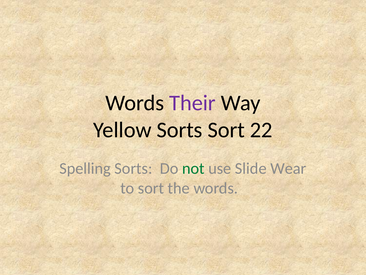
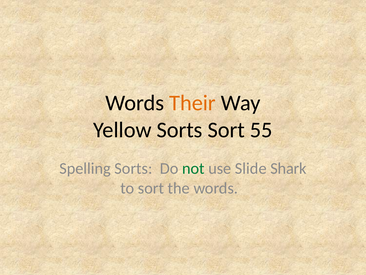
Their colour: purple -> orange
22: 22 -> 55
Wear: Wear -> Shark
